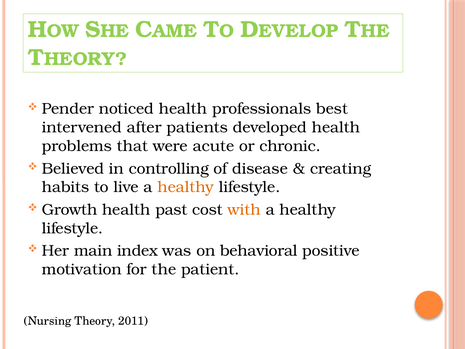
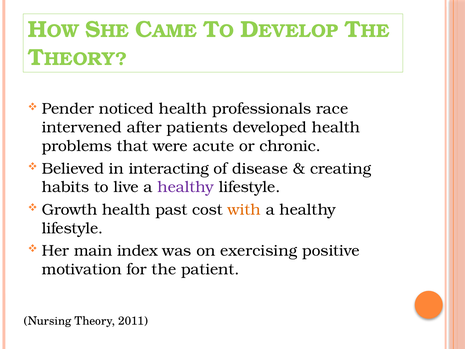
best: best -> race
controlling: controlling -> interacting
healthy at (186, 187) colour: orange -> purple
behavioral: behavioral -> exercising
